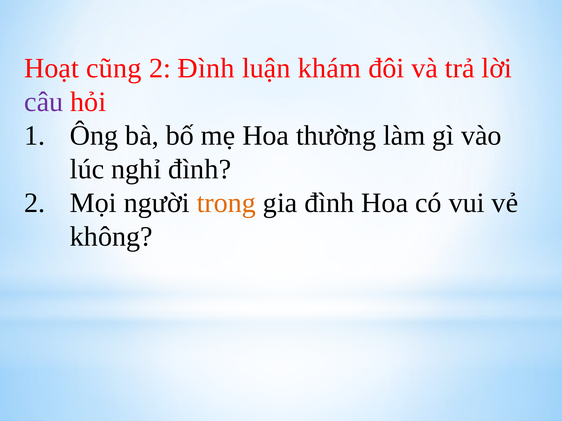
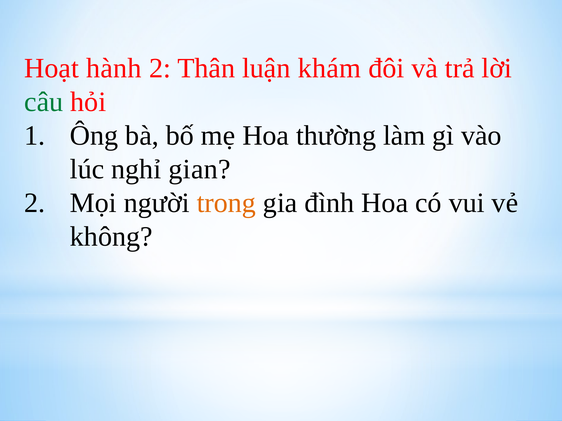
cũng: cũng -> hành
2 Đình: Đình -> Thân
câu colour: purple -> green
nghỉ đình: đình -> gian
